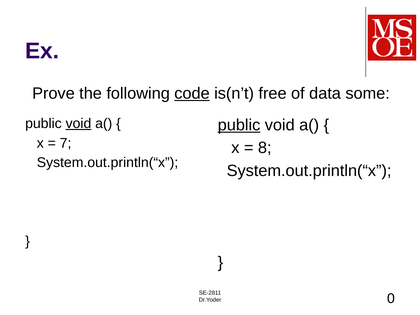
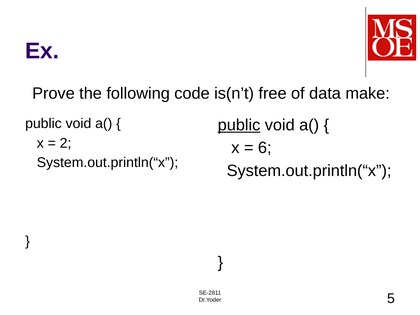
code underline: present -> none
some: some -> make
void at (78, 123) underline: present -> none
7: 7 -> 2
8: 8 -> 6
0: 0 -> 5
